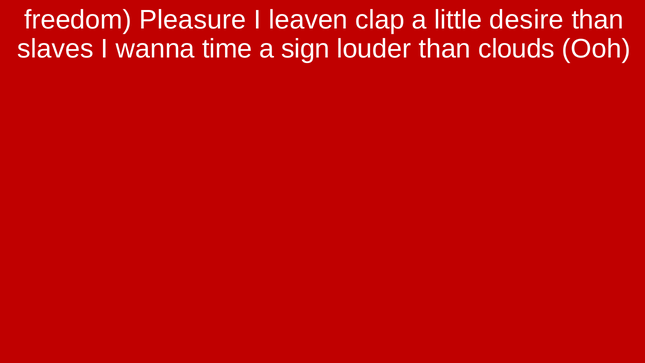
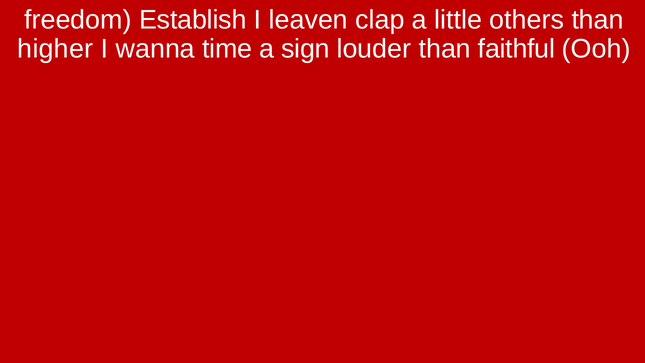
Pleasure: Pleasure -> Establish
desire: desire -> others
slaves: slaves -> higher
clouds: clouds -> faithful
